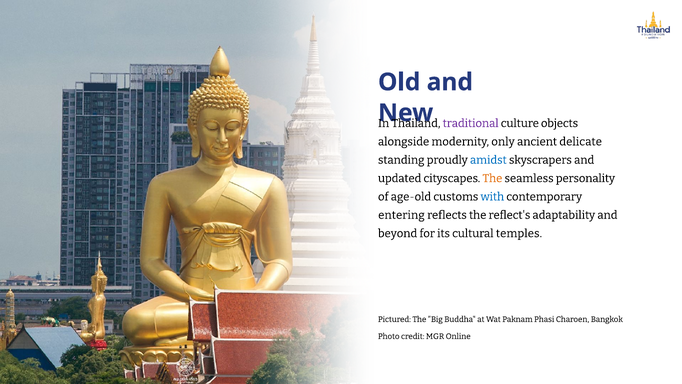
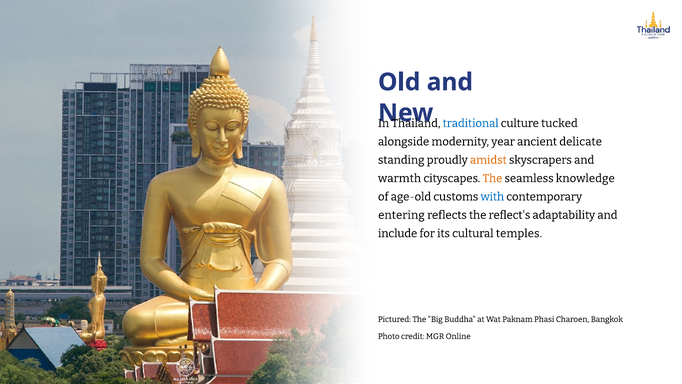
traditional colour: purple -> blue
objects: objects -> tucked
only: only -> year
amidst colour: blue -> orange
updated: updated -> warmth
personality: personality -> knowledge
beyond: beyond -> include
